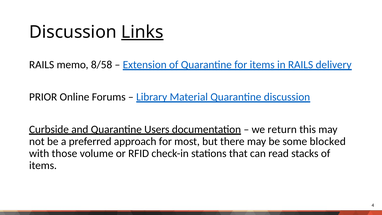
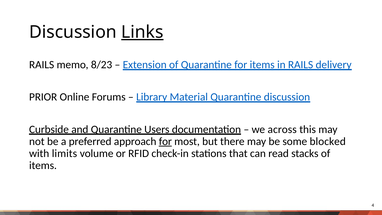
8/58: 8/58 -> 8/23
return: return -> across
for at (165, 141) underline: none -> present
those: those -> limits
